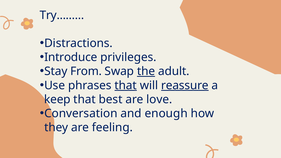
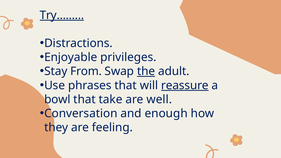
Try……… underline: none -> present
Introduce: Introduce -> Enjoyable
that at (126, 85) underline: present -> none
keep: keep -> bowl
best: best -> take
love: love -> well
